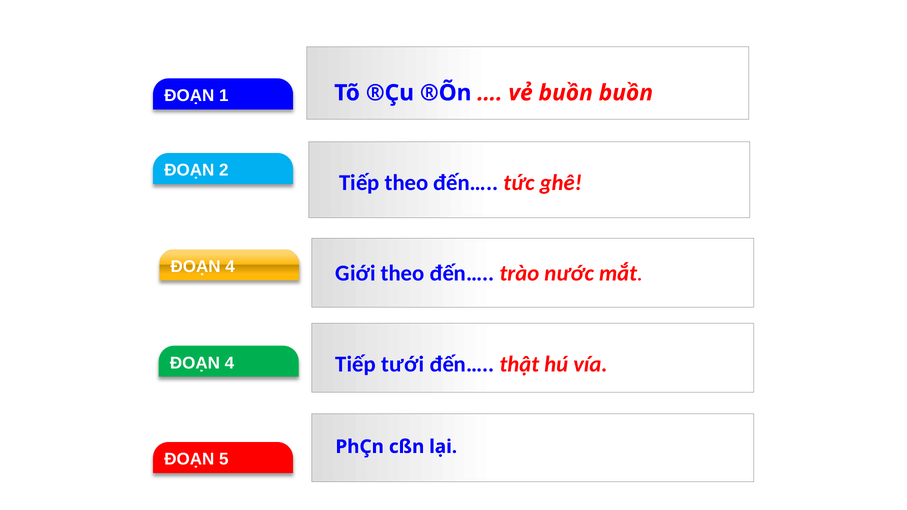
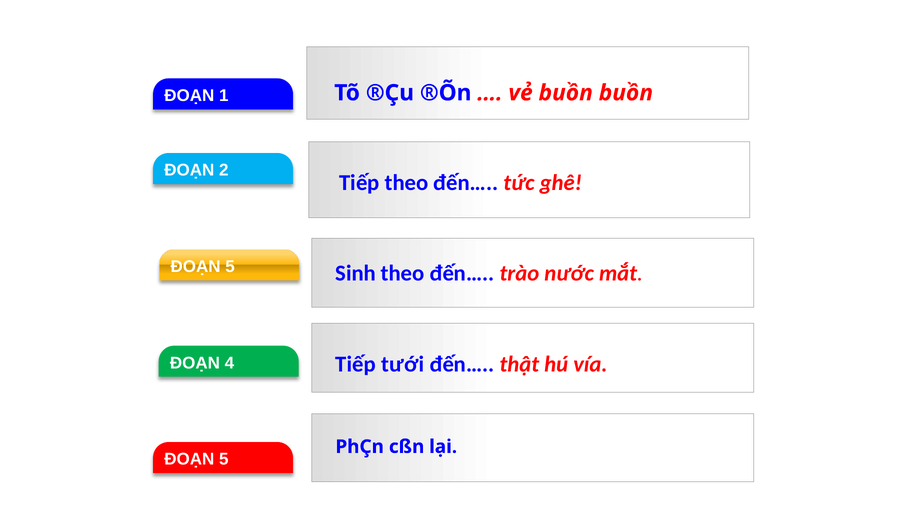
4 at (230, 267): 4 -> 5
Giới: Giới -> Sinh
